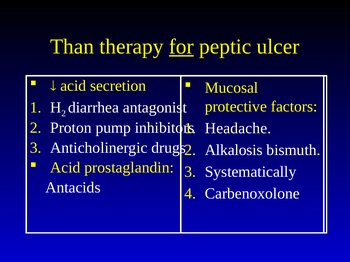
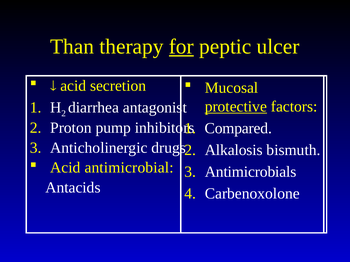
protective underline: none -> present
Headache: Headache -> Compared
prostaglandin: prostaglandin -> antimicrobial
Systematically: Systematically -> Antimicrobials
